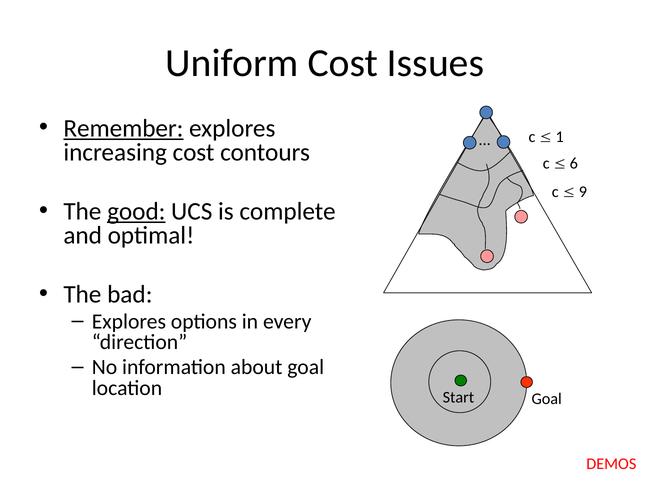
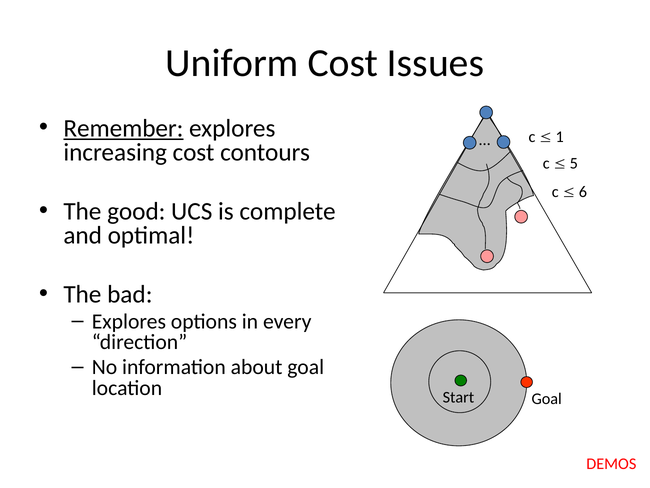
6: 6 -> 5
9: 9 -> 6
good underline: present -> none
